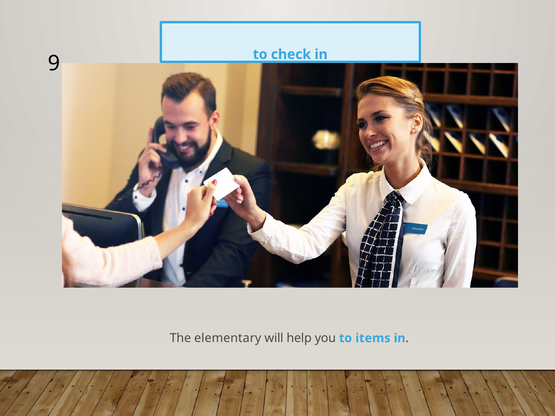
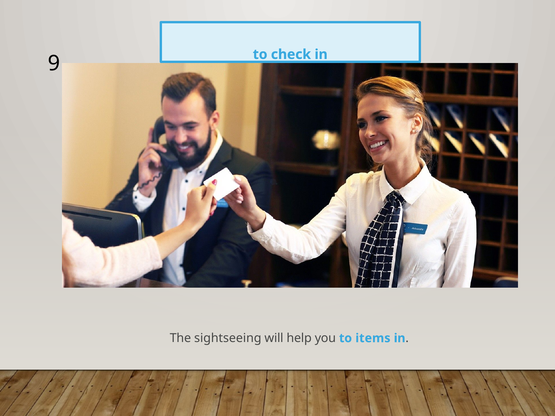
elementary: elementary -> sightseeing
